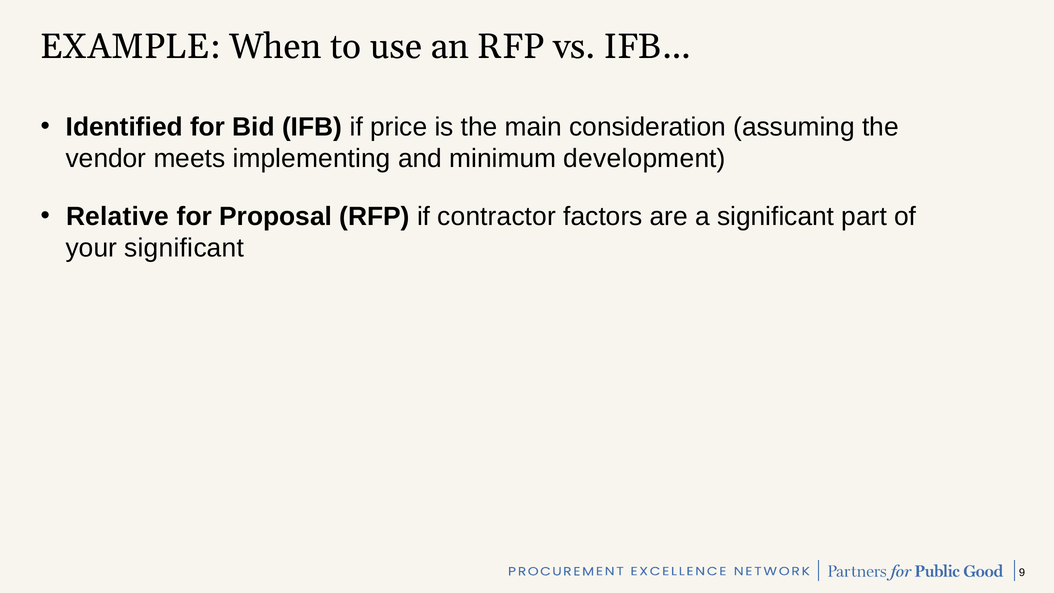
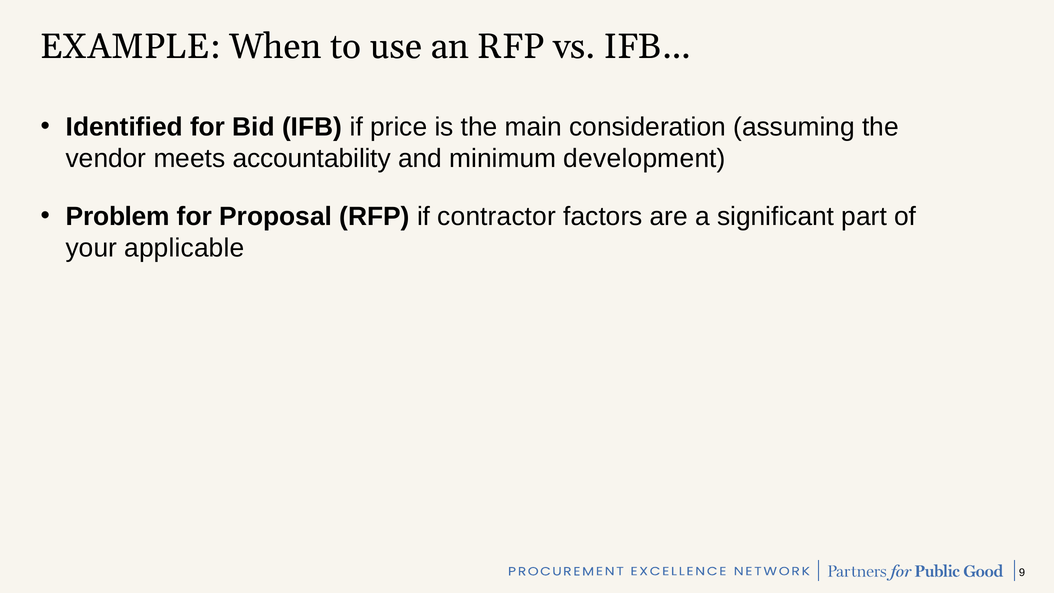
implementing: implementing -> accountability
Relative: Relative -> Problem
your significant: significant -> applicable
